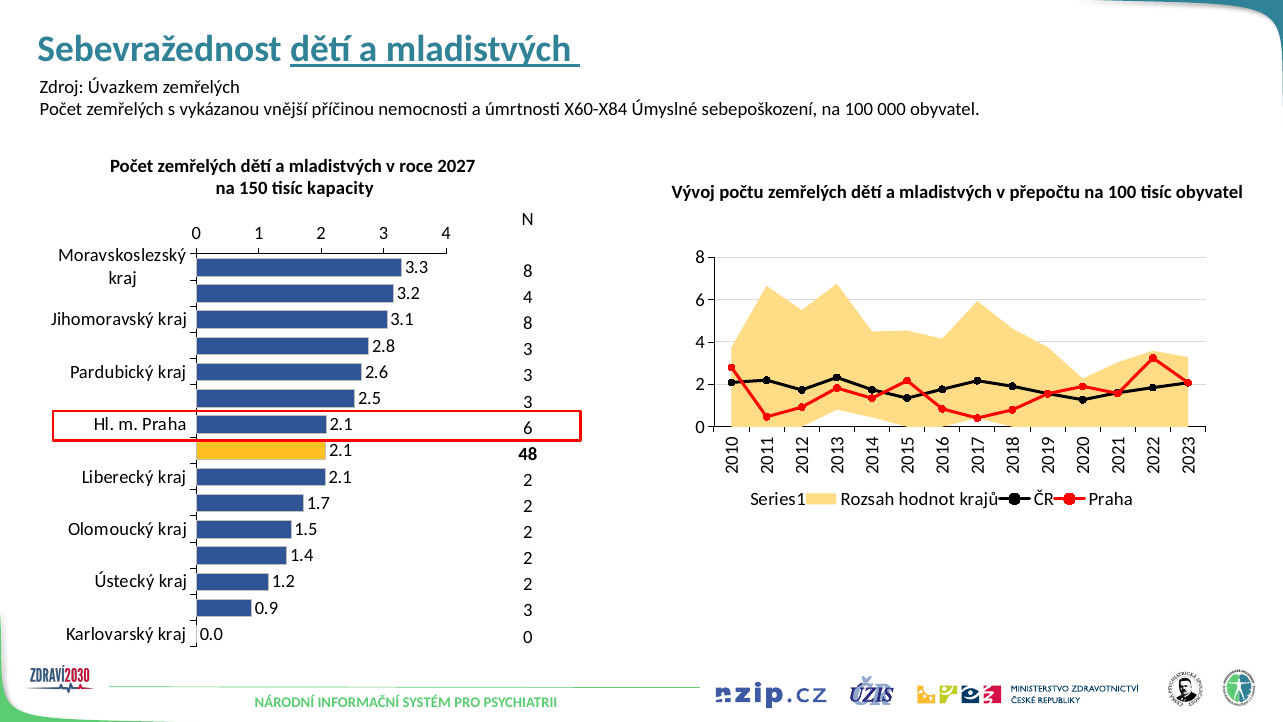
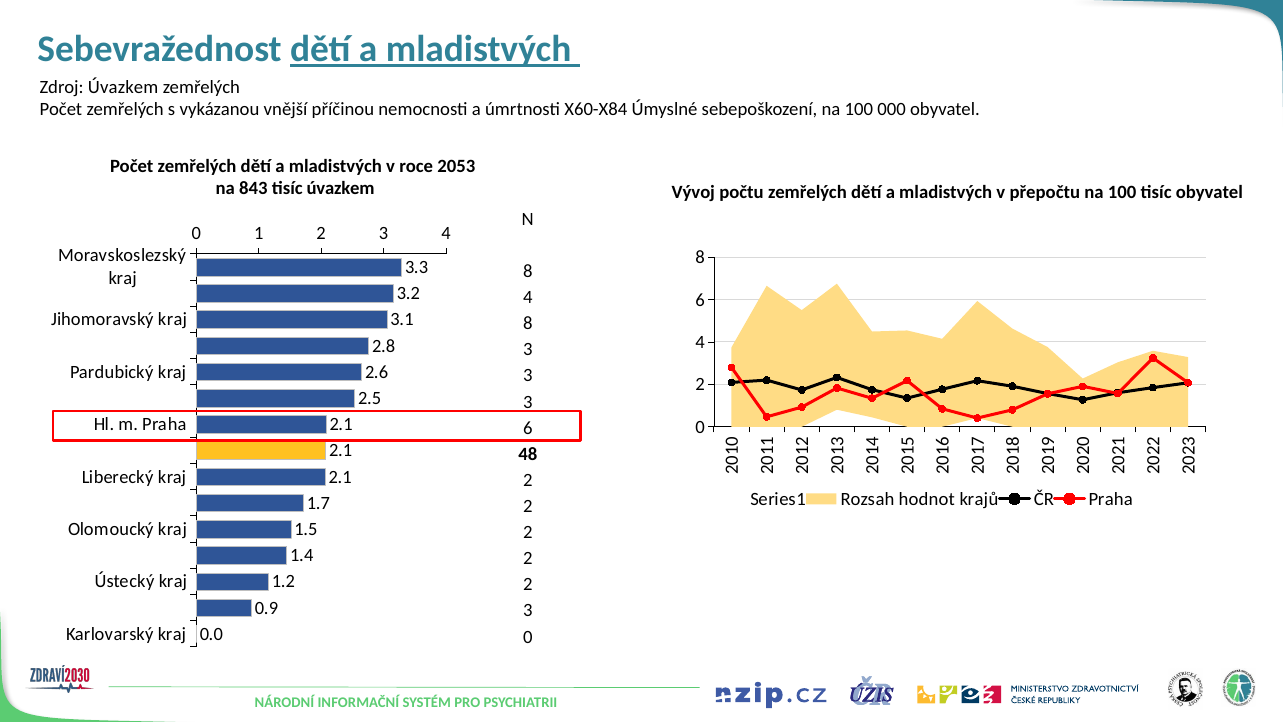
2027: 2027 -> 2053
150: 150 -> 843
tisíc kapacity: kapacity -> úvazkem
